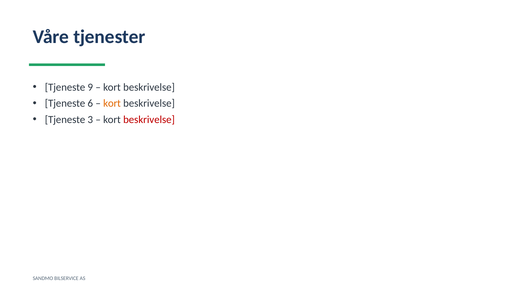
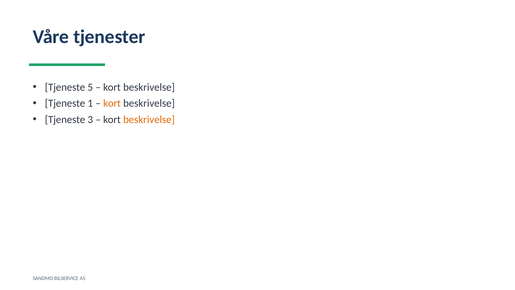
9: 9 -> 5
6: 6 -> 1
beskrivelse at (149, 119) colour: red -> orange
